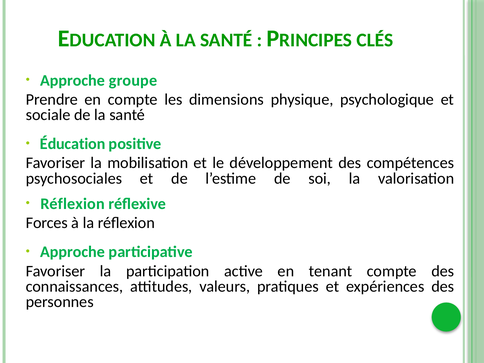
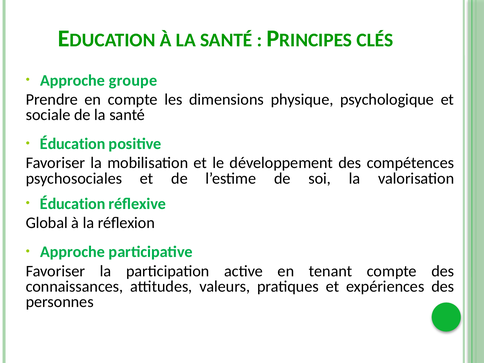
Réflexion at (73, 204): Réflexion -> Éducation
Forces: Forces -> Global
